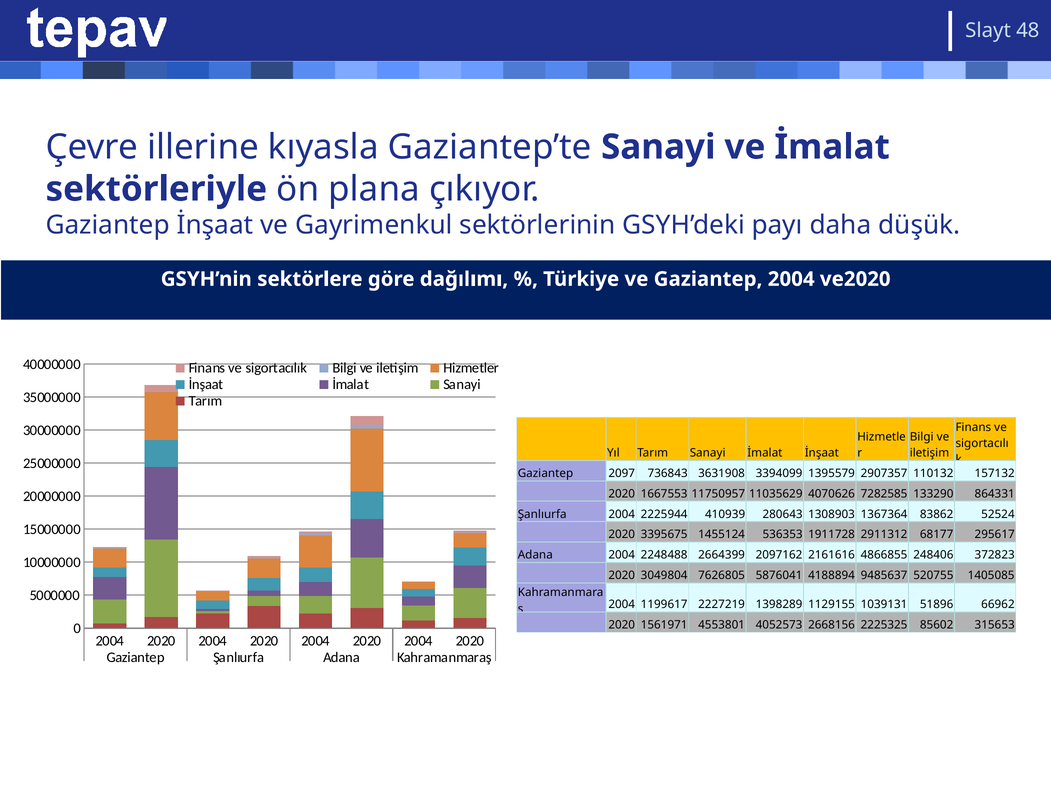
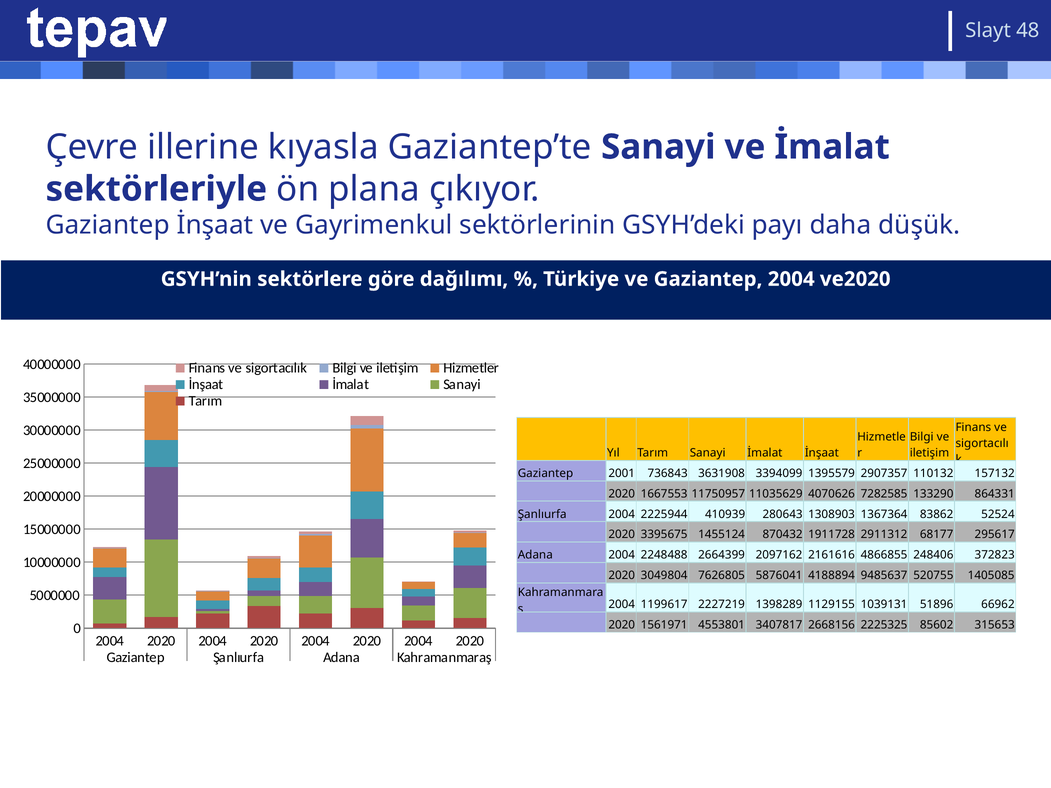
2097: 2097 -> 2001
536353: 536353 -> 870432
4052573: 4052573 -> 3407817
